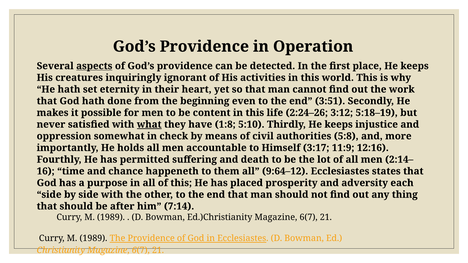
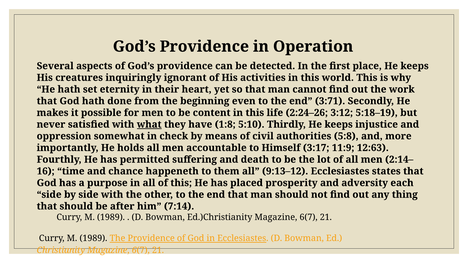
aspects underline: present -> none
3:51: 3:51 -> 3:71
12:16: 12:16 -> 12:63
9:64–12: 9:64–12 -> 9:13–12
